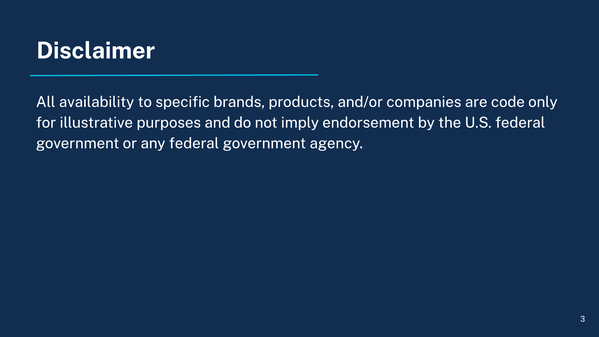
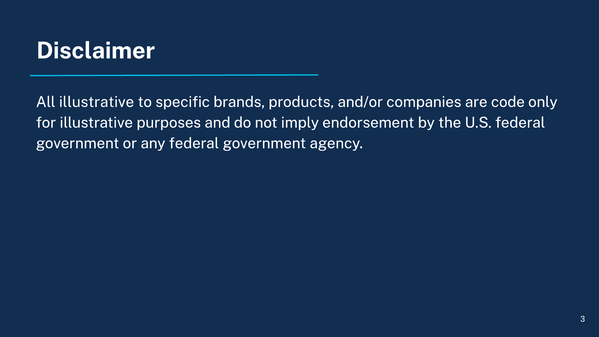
All availability: availability -> illustrative
